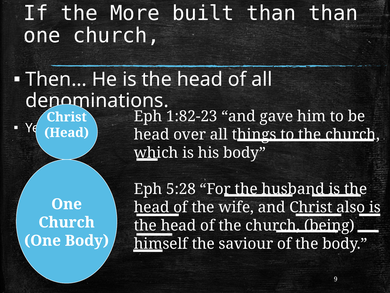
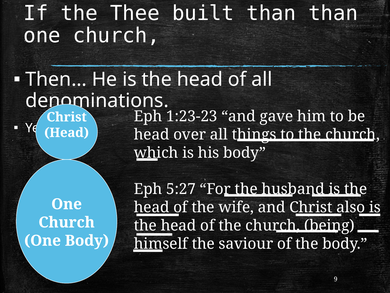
More: More -> Thee
1:82-23: 1:82-23 -> 1:23-23
5:28: 5:28 -> 5:27
